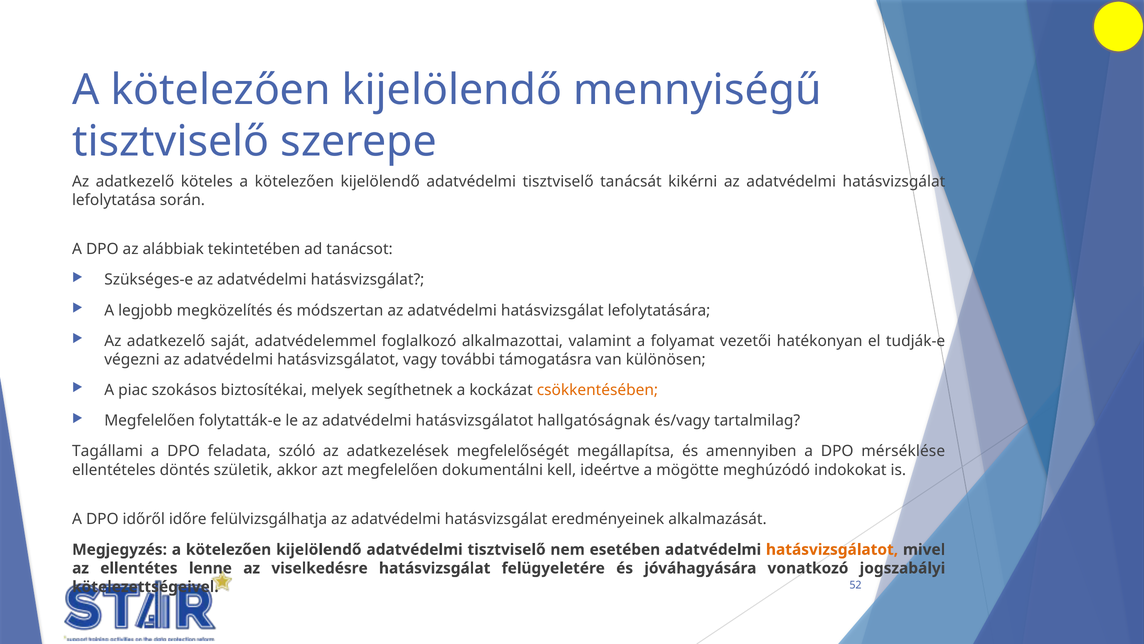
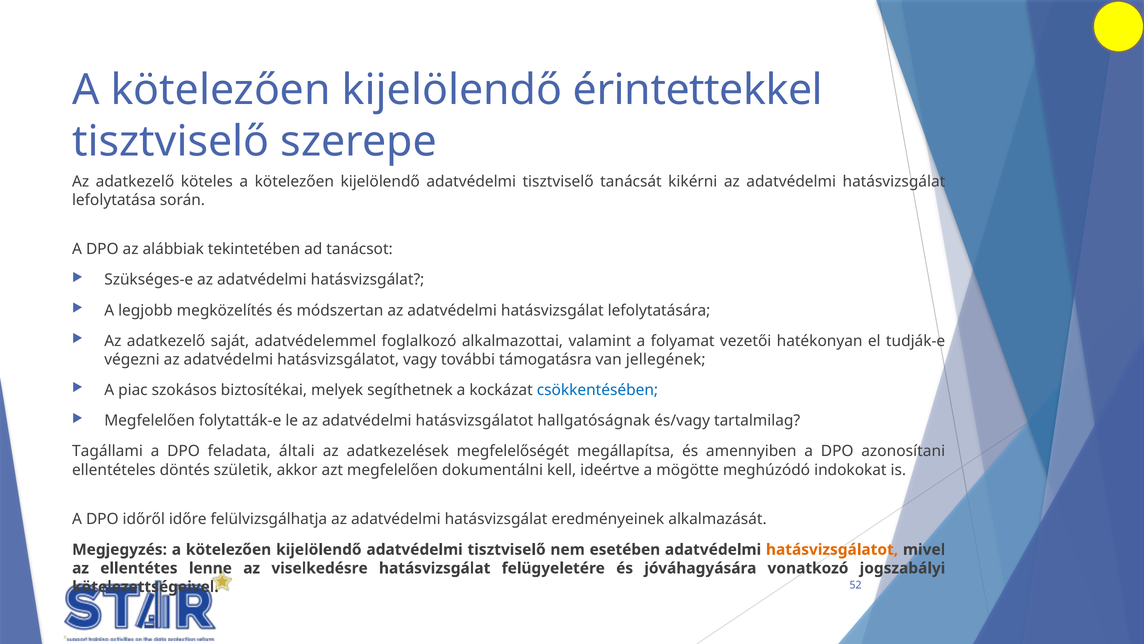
mennyiségű: mennyiségű -> érintettekkel
különösen: különösen -> jellegének
csökkentésében colour: orange -> blue
szóló: szóló -> általi
mérséklése: mérséklése -> azonosítani
